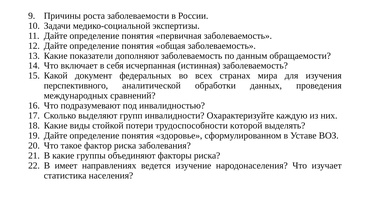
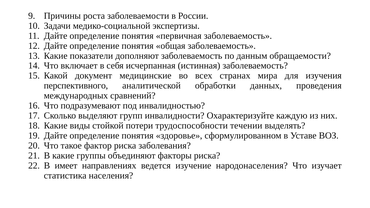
федеральных: федеральных -> медицинские
которой: которой -> течении
